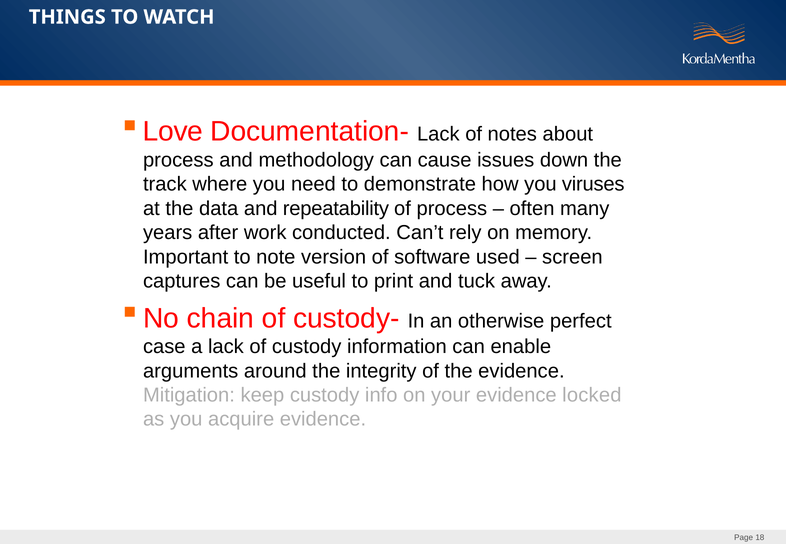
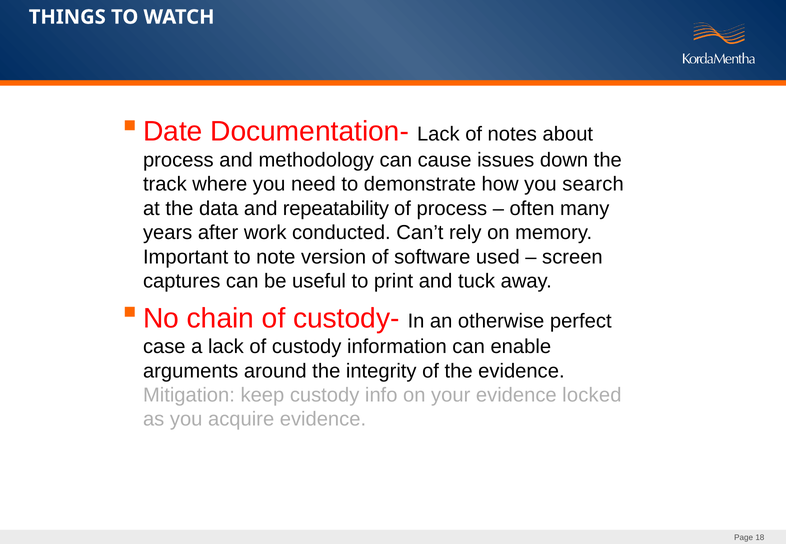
Love: Love -> Date
viruses: viruses -> search
